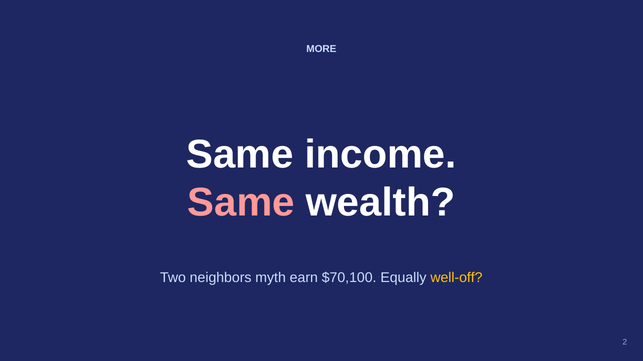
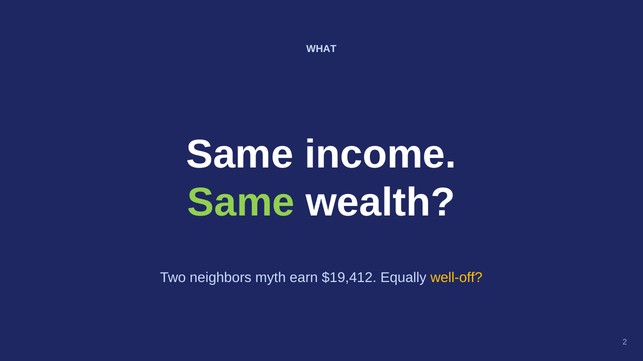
MORE: MORE -> WHAT
Same at (241, 203) colour: pink -> light green
$70,100: $70,100 -> $19,412
